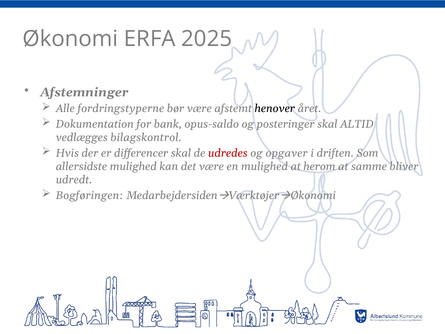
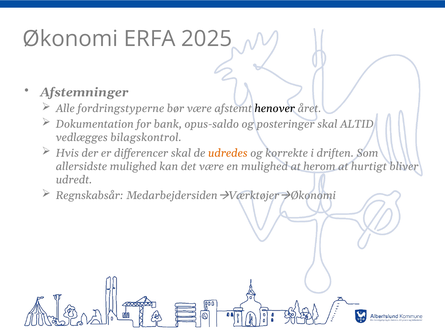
udredes colour: red -> orange
opgaver: opgaver -> korrekte
samme: samme -> hurtigt
Bogføringen: Bogføringen -> Regnskabsår
